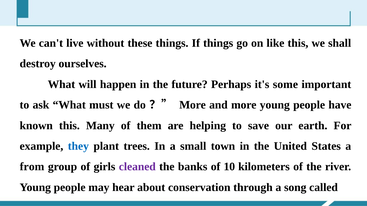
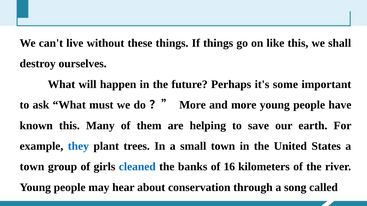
from at (32, 167): from -> town
cleaned colour: purple -> blue
10: 10 -> 16
